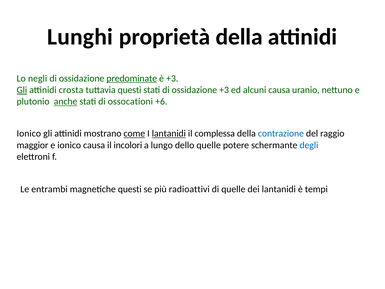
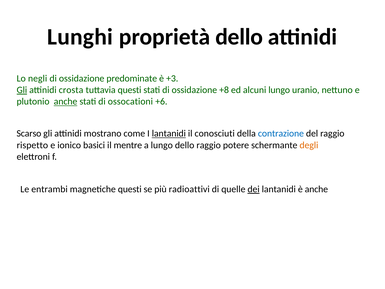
proprietà della: della -> dello
predominate underline: present -> none
ossidazione +3: +3 -> +8
alcuni causa: causa -> lungo
Ionico at (29, 133): Ionico -> Scarso
come underline: present -> none
complessa: complessa -> conosciuti
maggior: maggior -> rispetto
ionico causa: causa -> basici
incolori: incolori -> mentre
dello quelle: quelle -> raggio
degli colour: blue -> orange
dei underline: none -> present
è tempi: tempi -> anche
